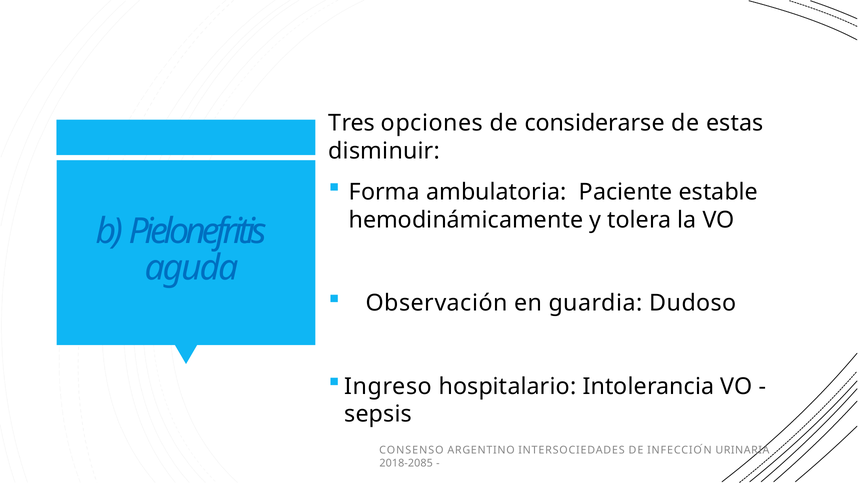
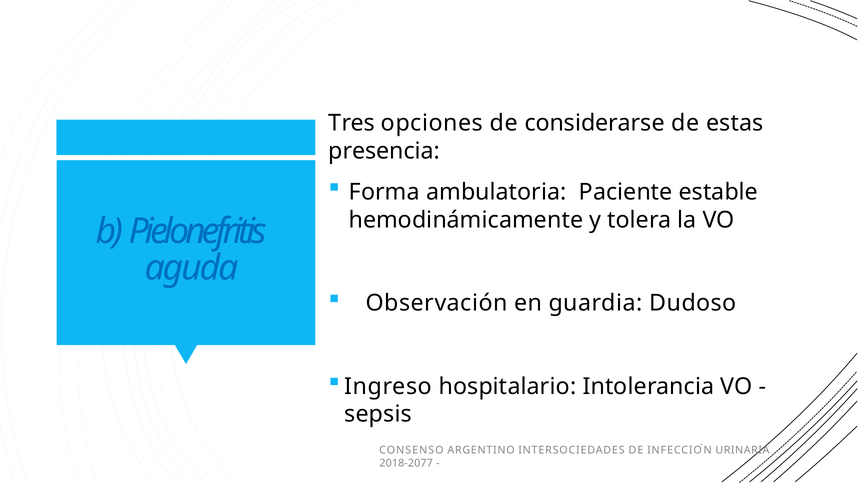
disminuir: disminuir -> presencia
2018-2085: 2018-2085 -> 2018-2077
